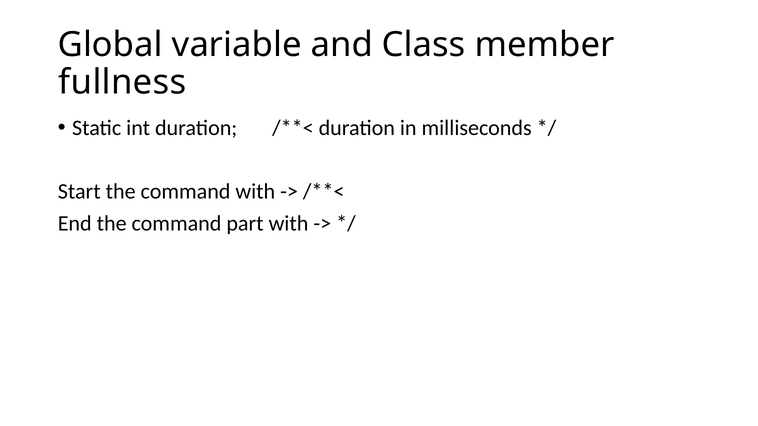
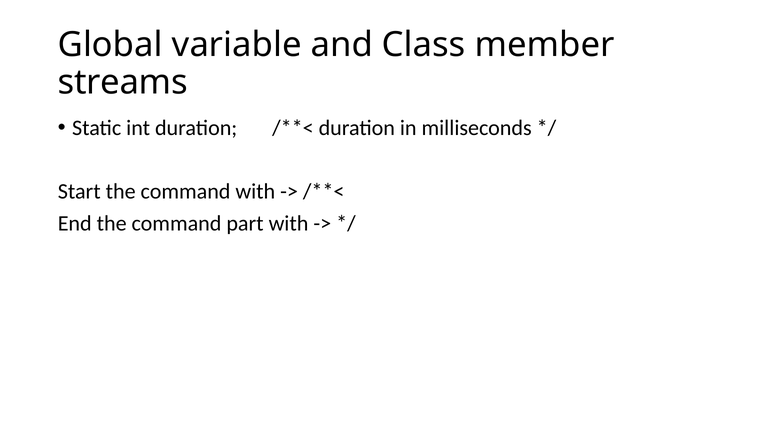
fullness: fullness -> streams
